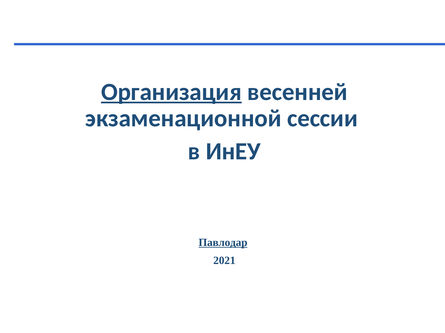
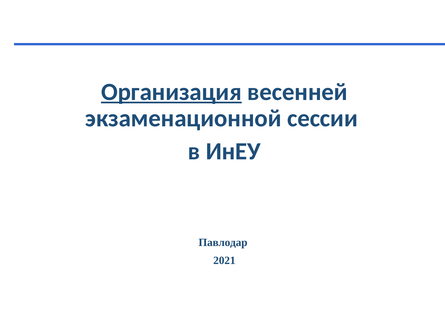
Павлодар underline: present -> none
